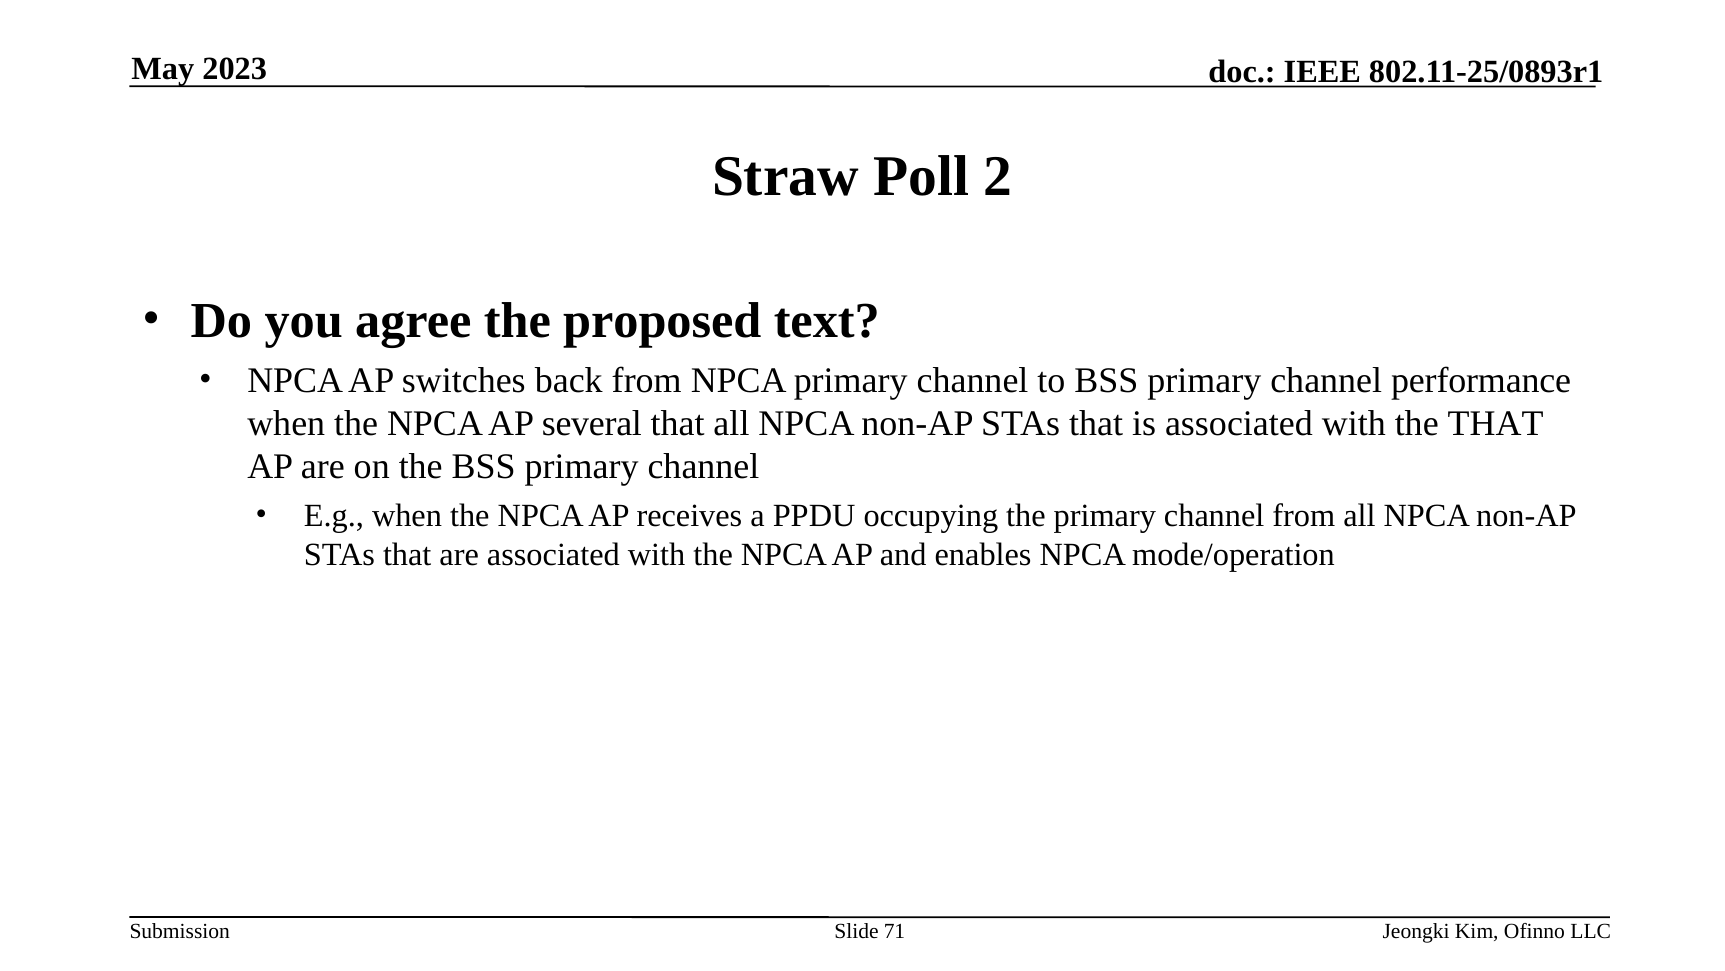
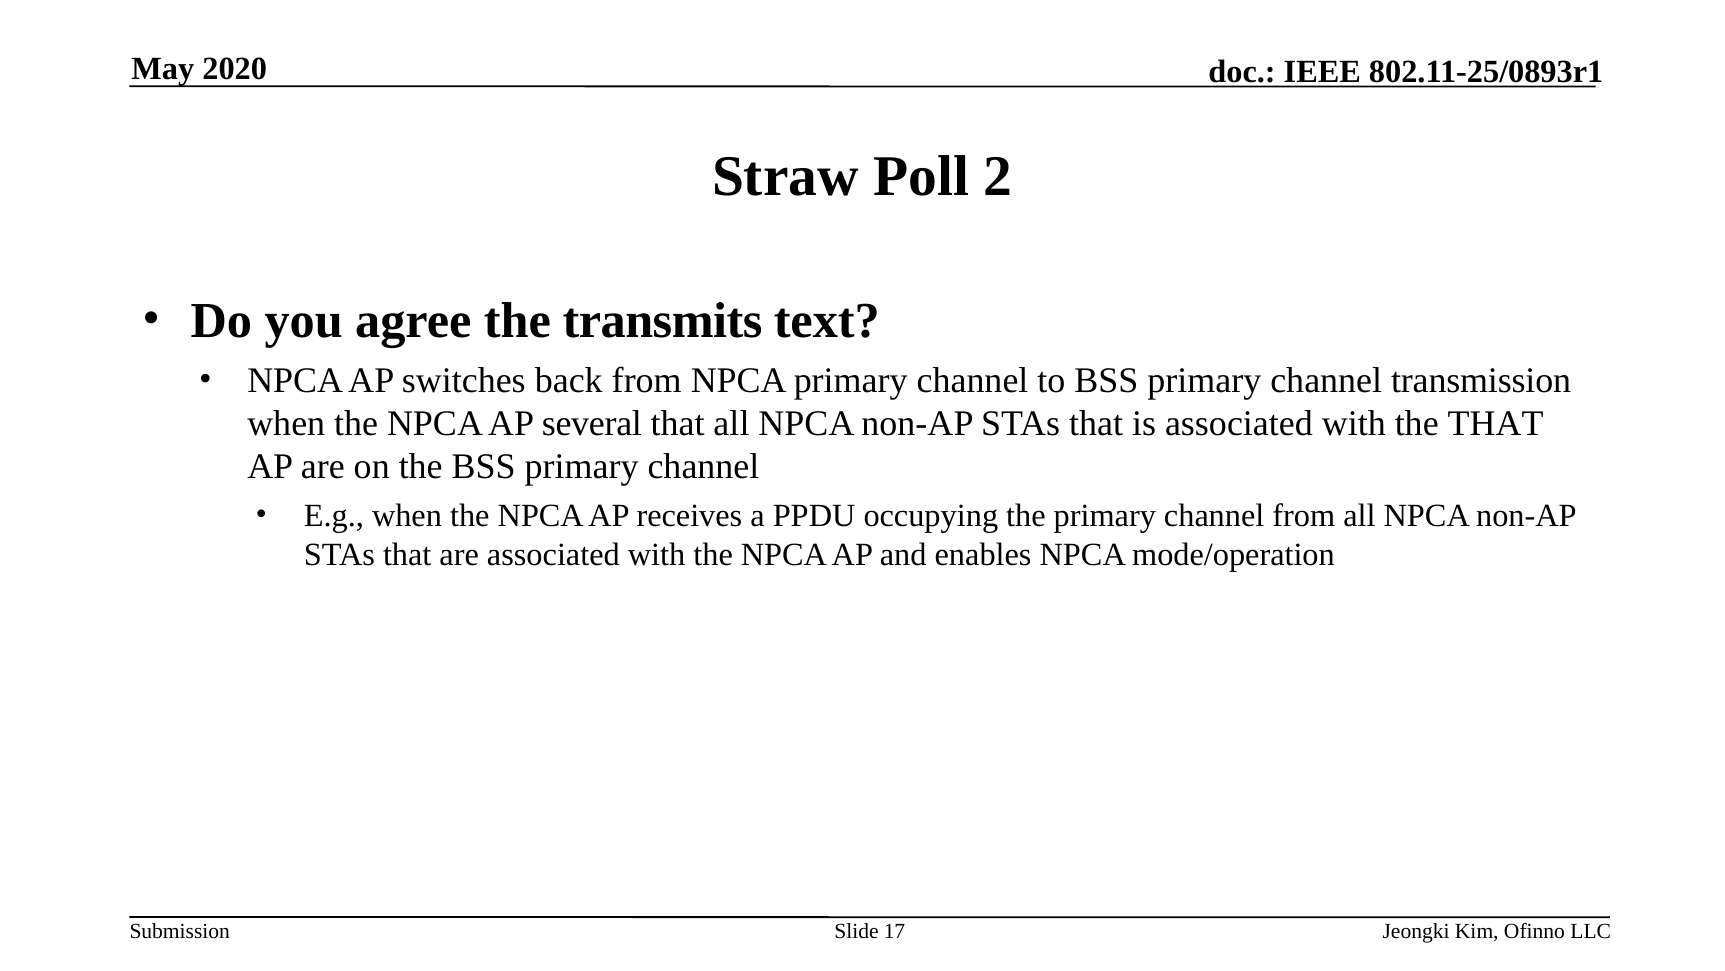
2023: 2023 -> 2020
proposed: proposed -> transmits
performance: performance -> transmission
71: 71 -> 17
